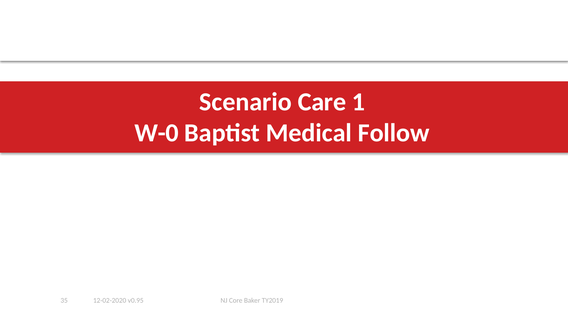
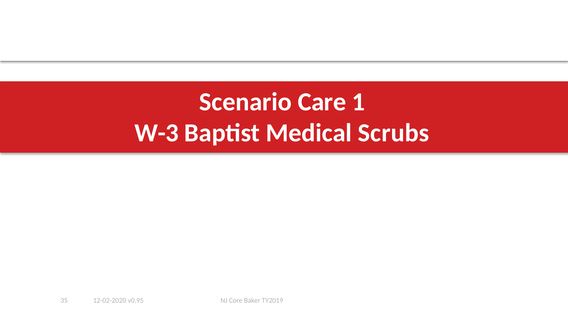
W-0: W-0 -> W-3
Follow: Follow -> Scrubs
